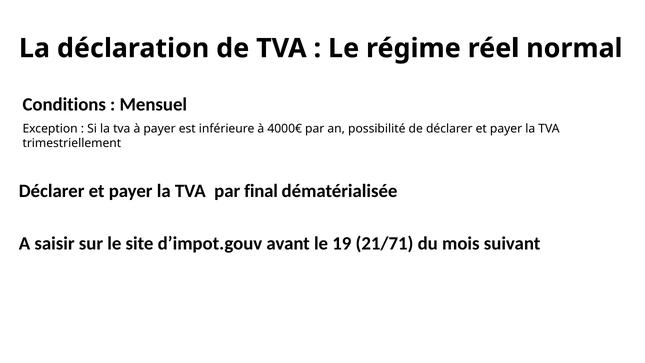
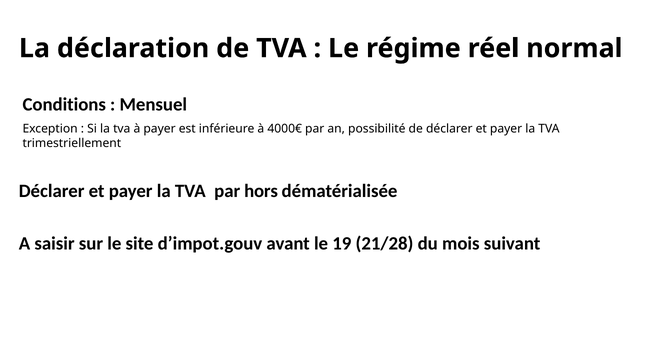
final: final -> hors
21/71: 21/71 -> 21/28
